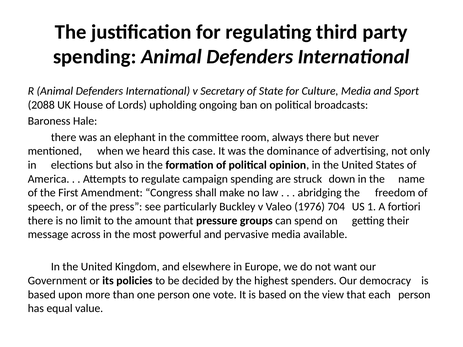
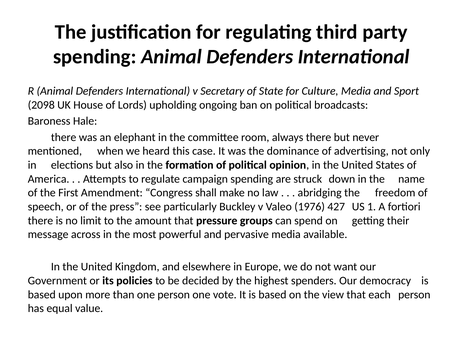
2088: 2088 -> 2098
704: 704 -> 427
